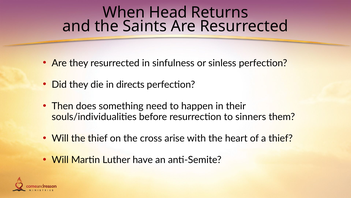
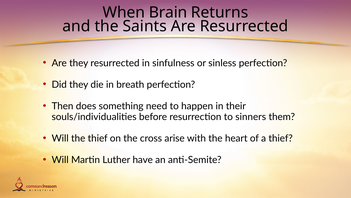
Head: Head -> Brain
directs: directs -> breath
